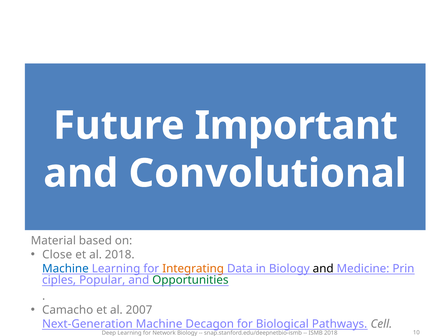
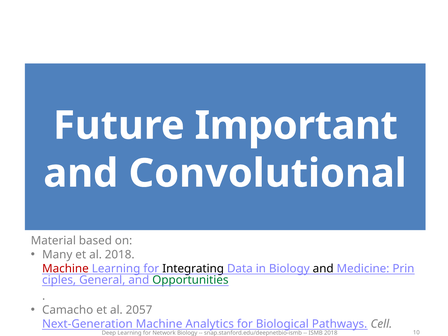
Close: Close -> Many
Machine at (65, 269) colour: blue -> red
Integrating colour: orange -> black
Popular: Popular -> General
2007: 2007 -> 2057
Decagon: Decagon -> Analytics
